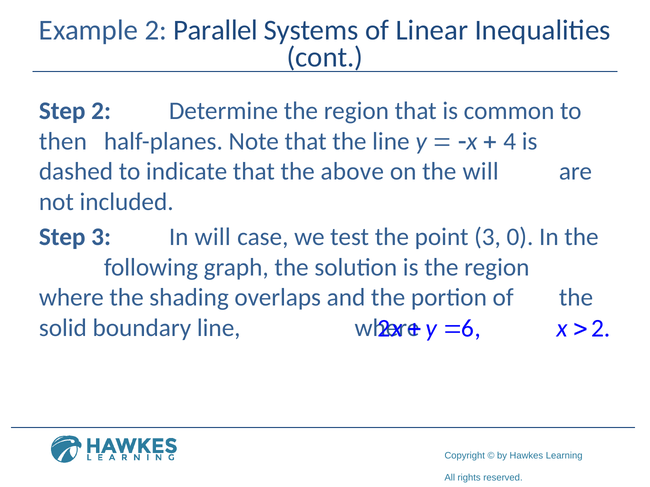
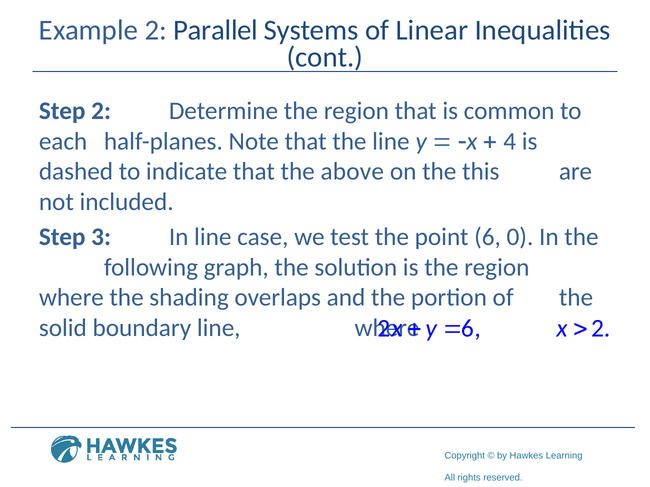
then: then -> each
the will: will -> this
In will: will -> line
point 3: 3 -> 6
